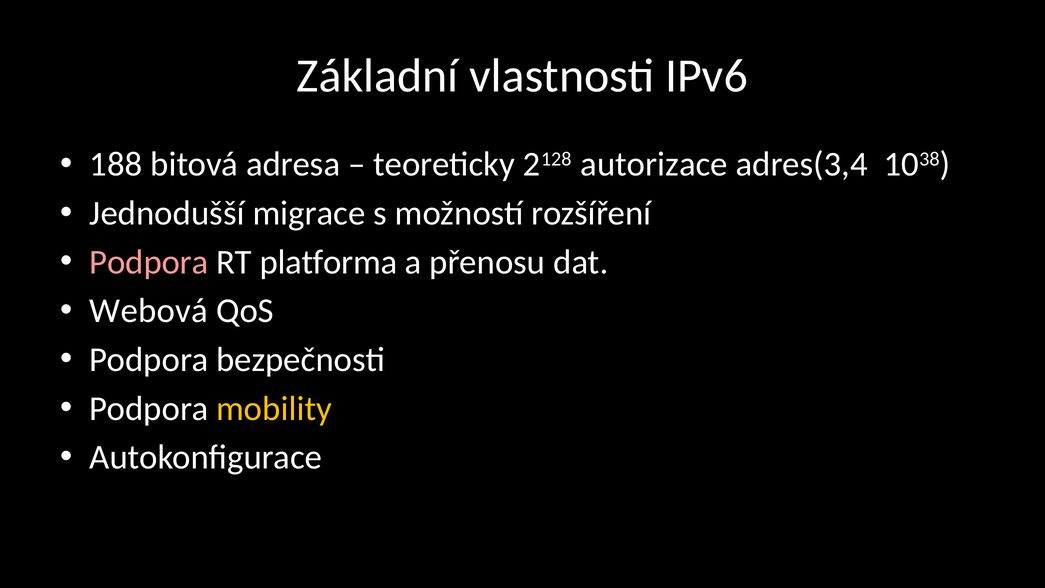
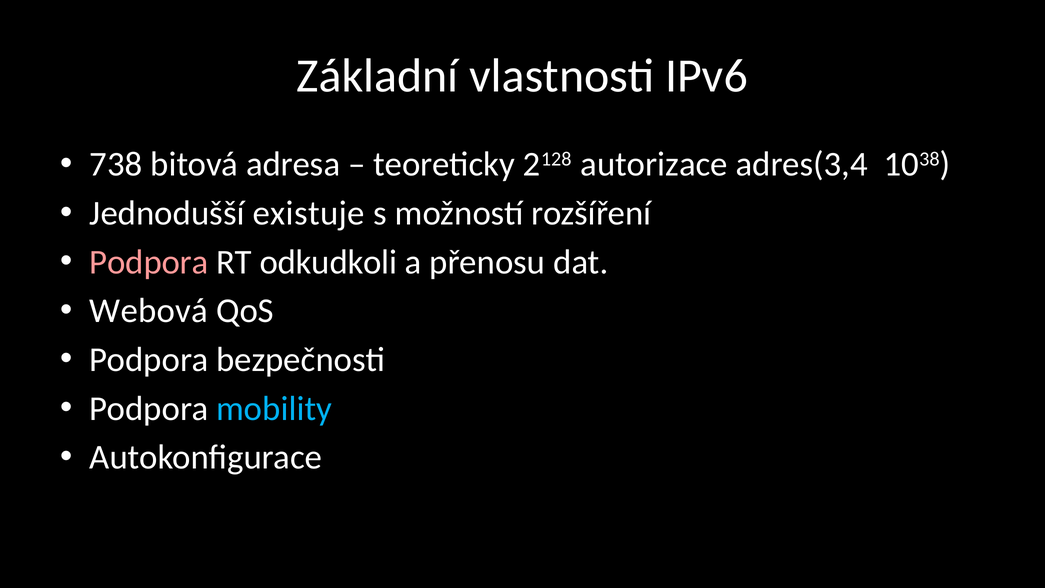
188: 188 -> 738
migrace: migrace -> existuje
platforma: platforma -> odkudkoli
mobility colour: yellow -> light blue
